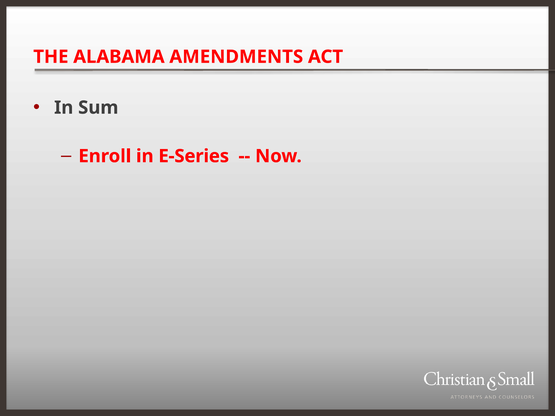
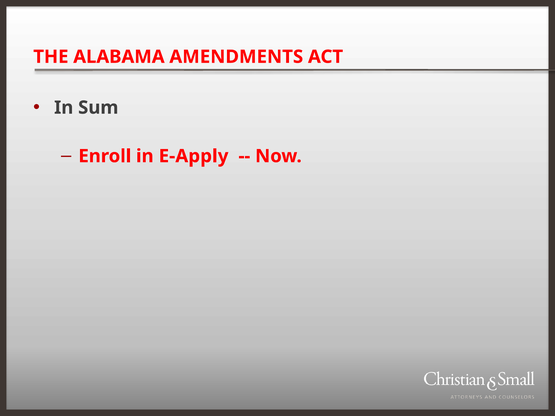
E-Series: E-Series -> E-Apply
